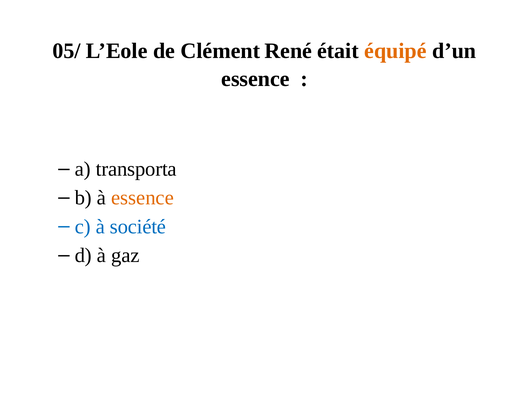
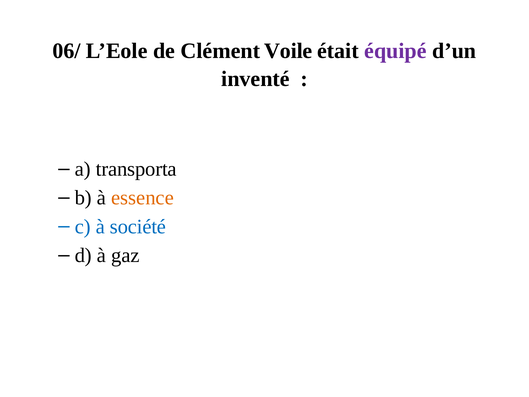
05/: 05/ -> 06/
René: René -> Voile
équipé colour: orange -> purple
essence at (256, 79): essence -> inventé
